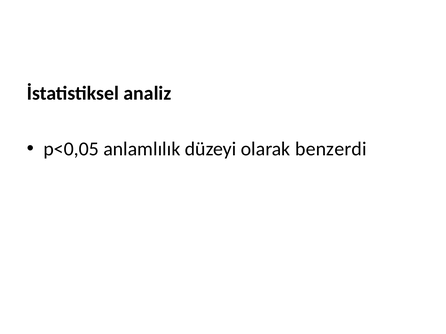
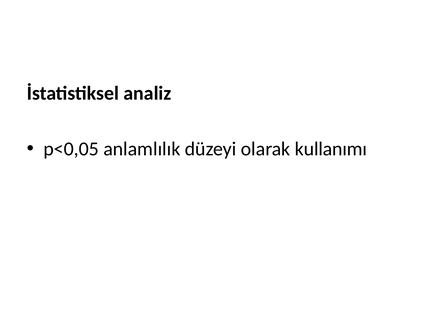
benzerdi: benzerdi -> kullanımı
